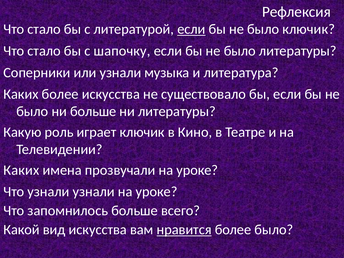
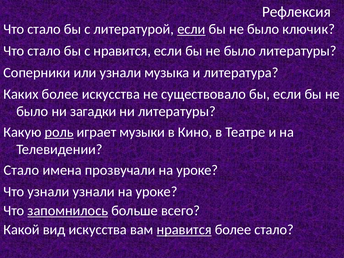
с шапочку: шапочку -> нравится
ни больше: больше -> загадки
роль underline: none -> present
играет ключик: ключик -> музыки
Каких at (21, 170): Каких -> Стало
запомнилось underline: none -> present
более было: было -> стало
